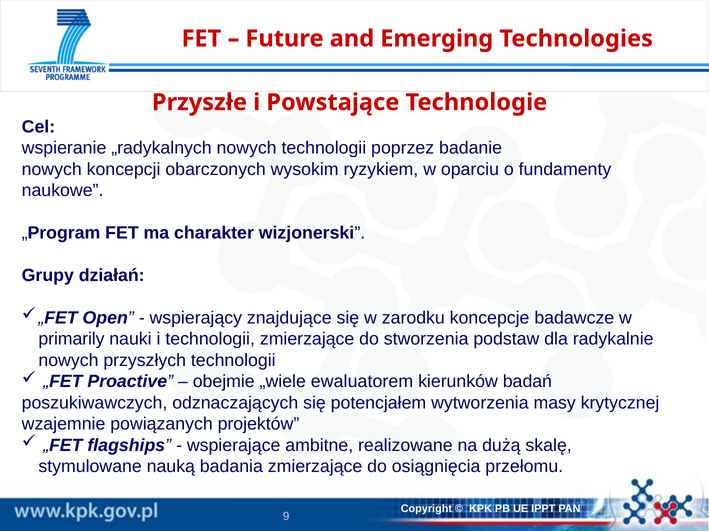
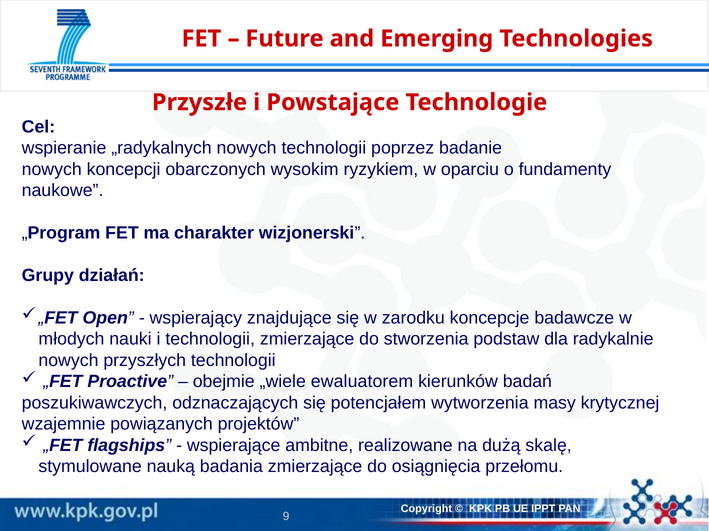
primarily: primarily -> młodych
